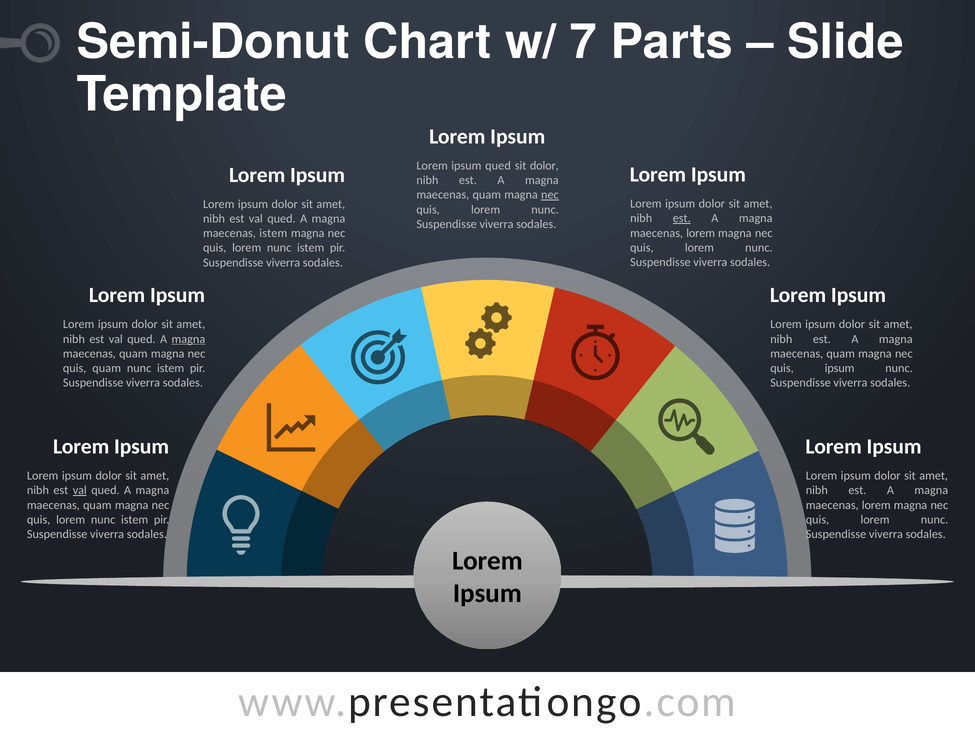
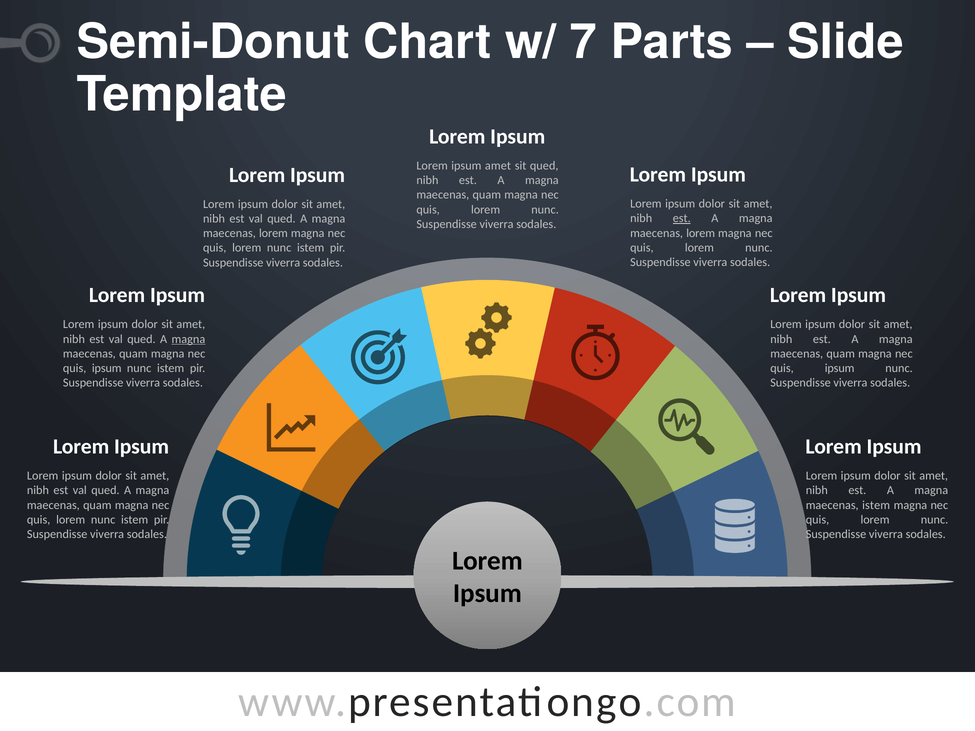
ipsum qued: qued -> amet
sit dolor: dolor -> qued
nec at (550, 195) underline: present -> none
istem at (273, 233): istem -> lorem
quam at (107, 368): quam -> ipsum
val at (80, 490) underline: present -> none
lorem at (876, 505): lorem -> istem
